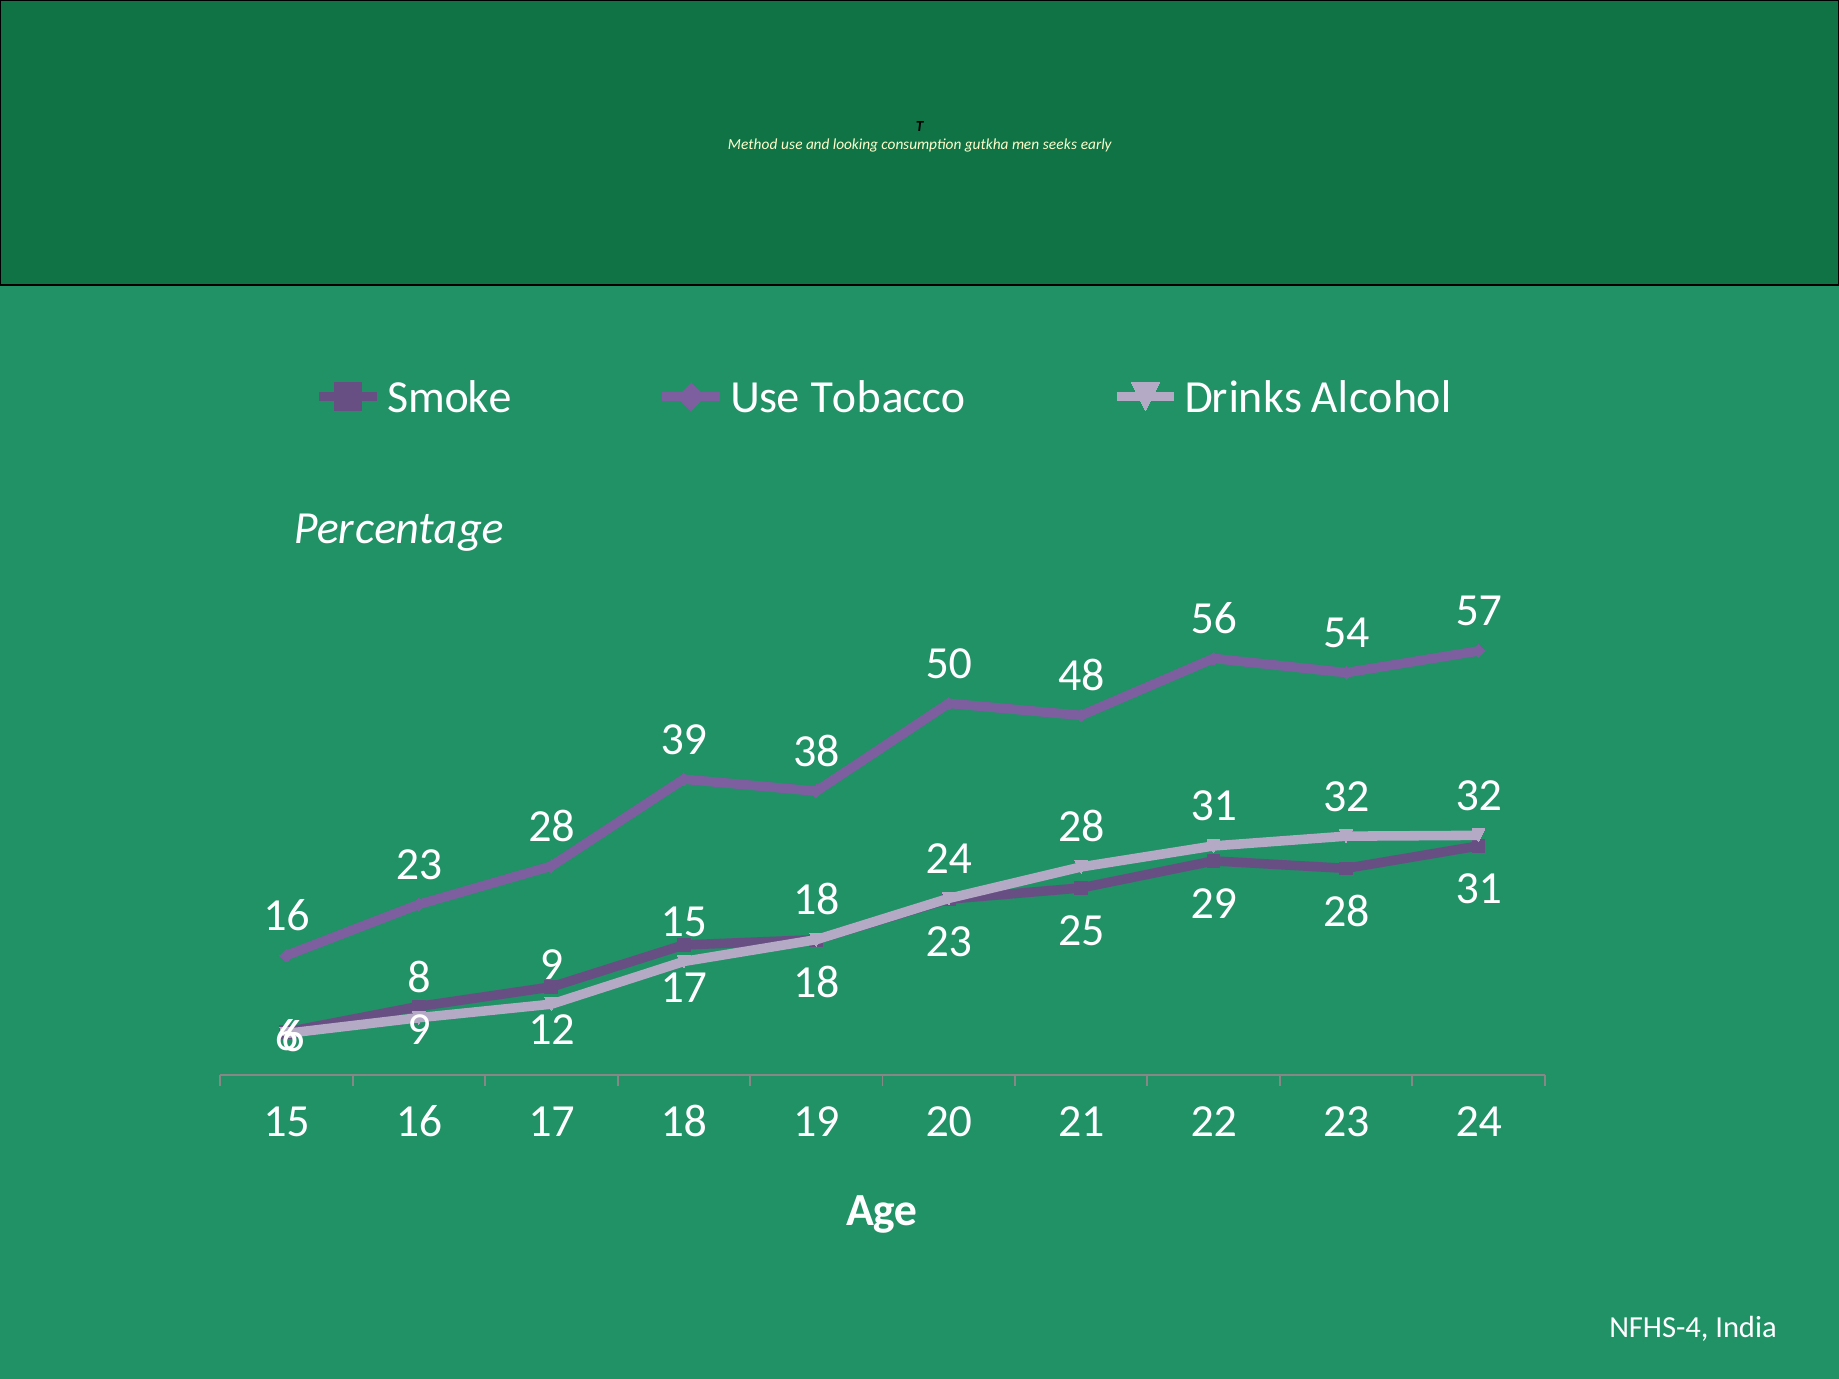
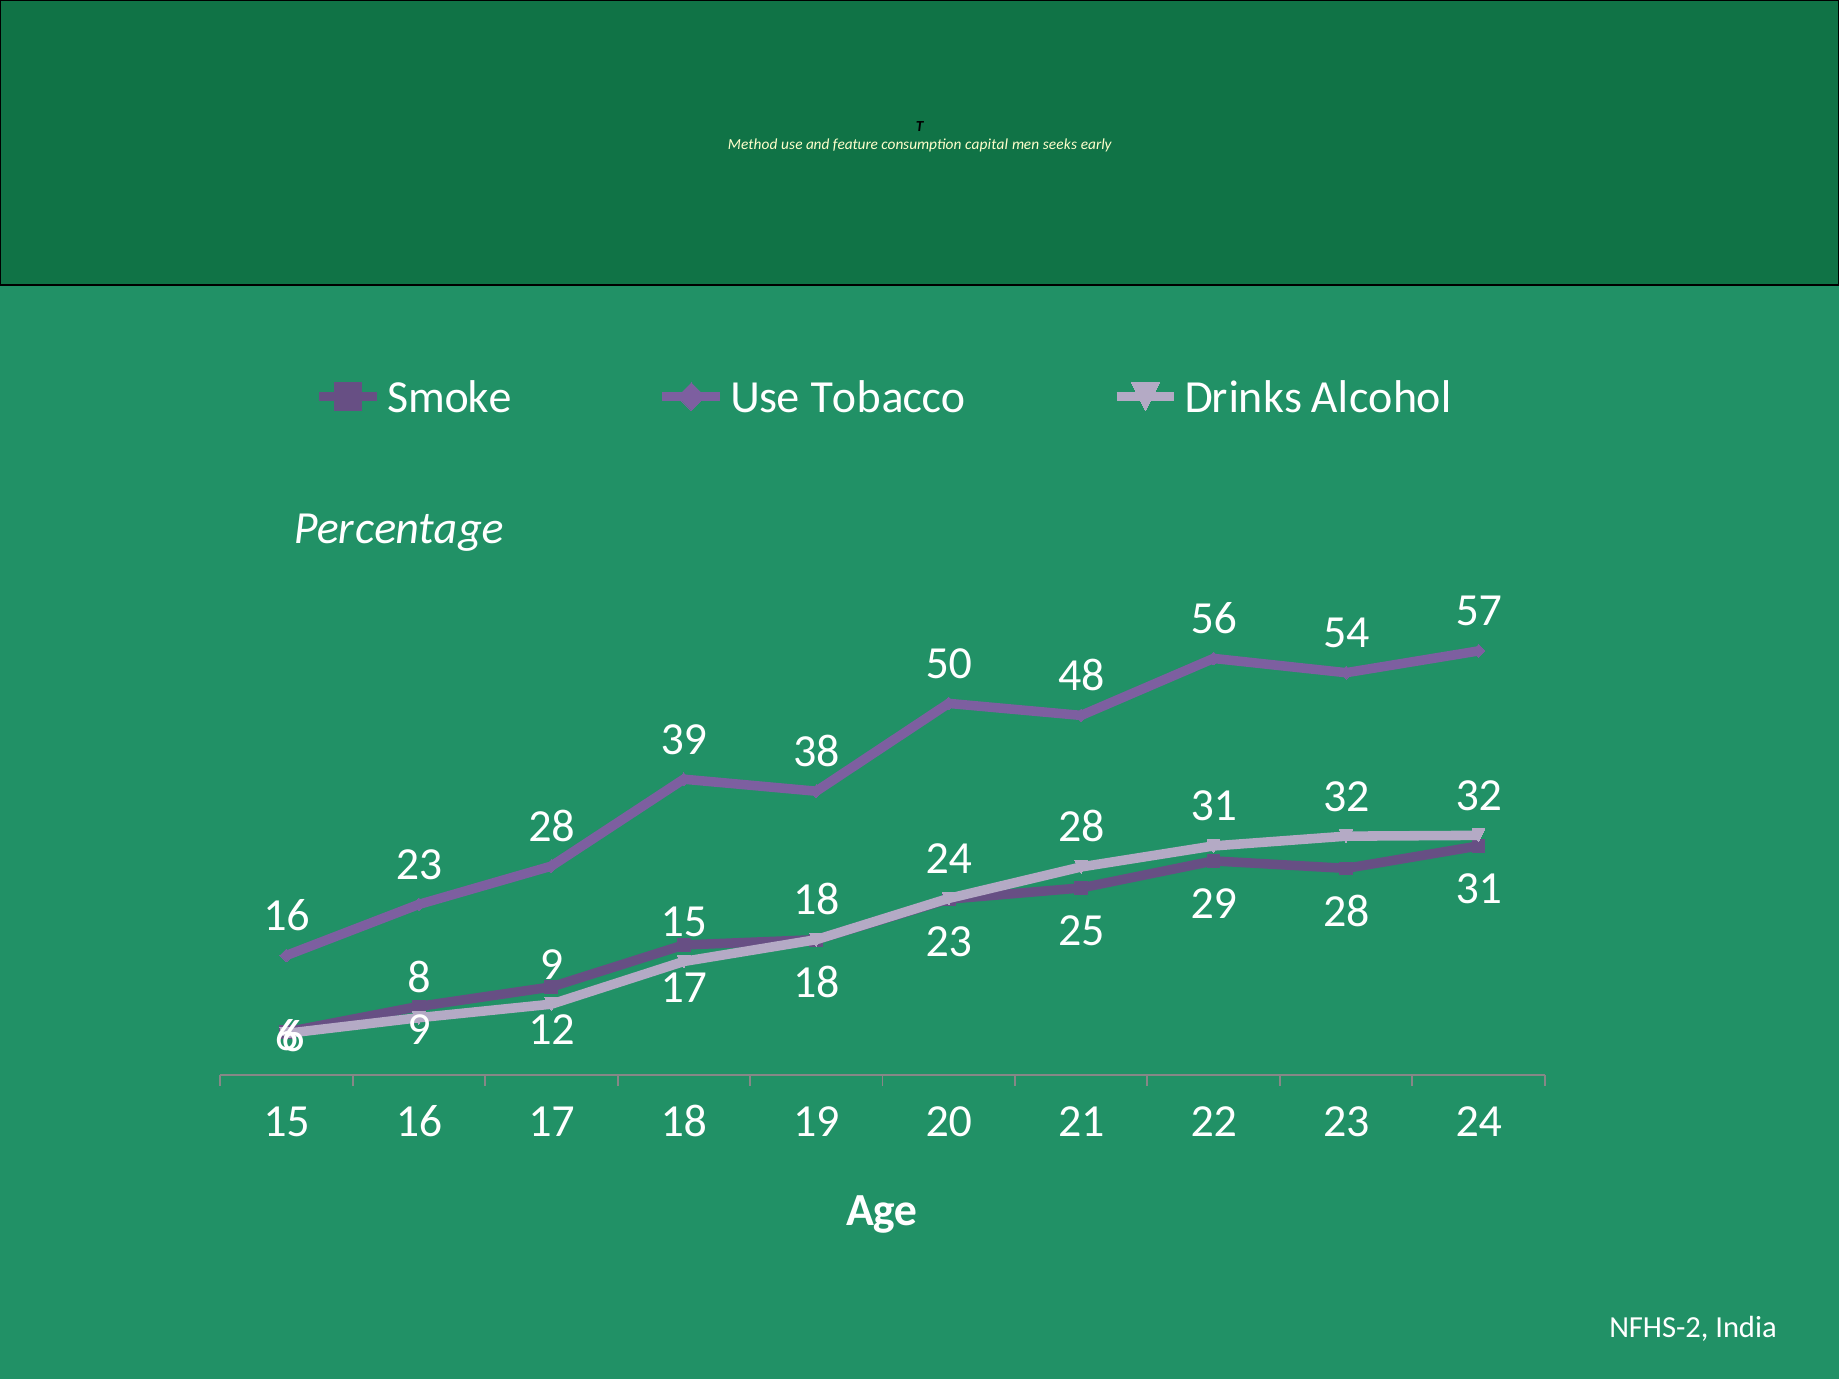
looking: looking -> feature
gutkha: gutkha -> capital
NFHS-4: NFHS-4 -> NFHS-2
